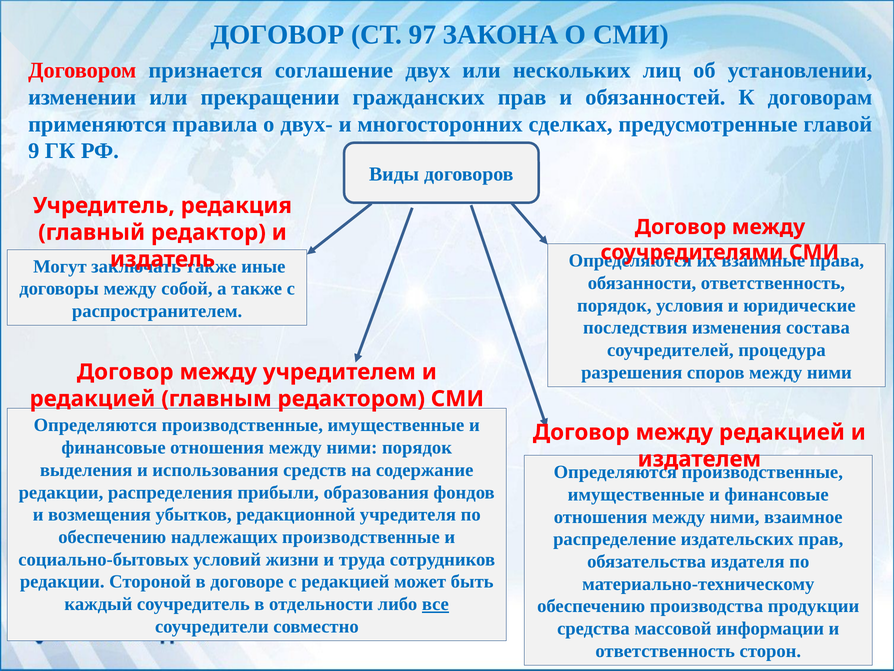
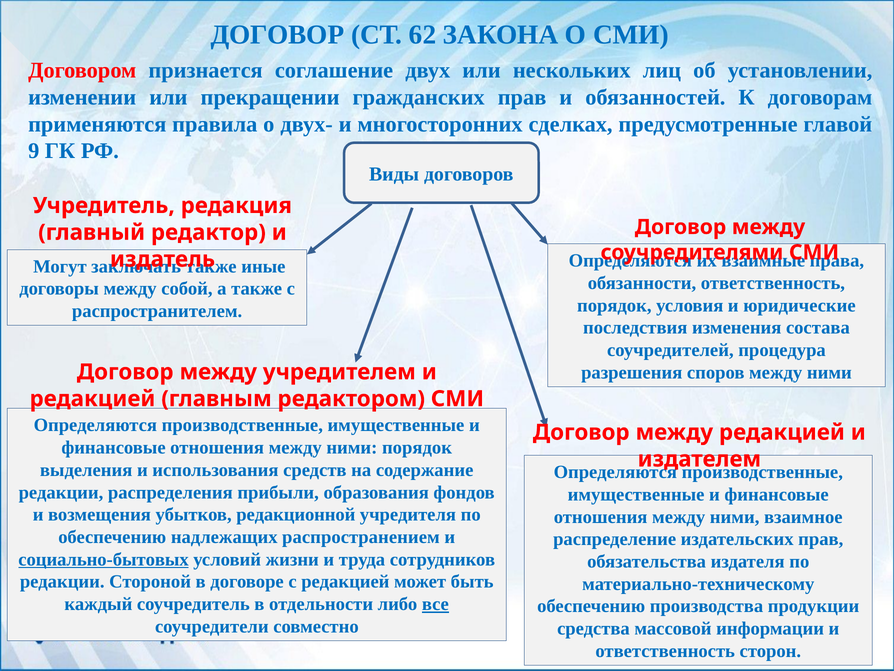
97: 97 -> 62
надлежащих производственные: производственные -> распространением
социально-бытовых underline: none -> present
